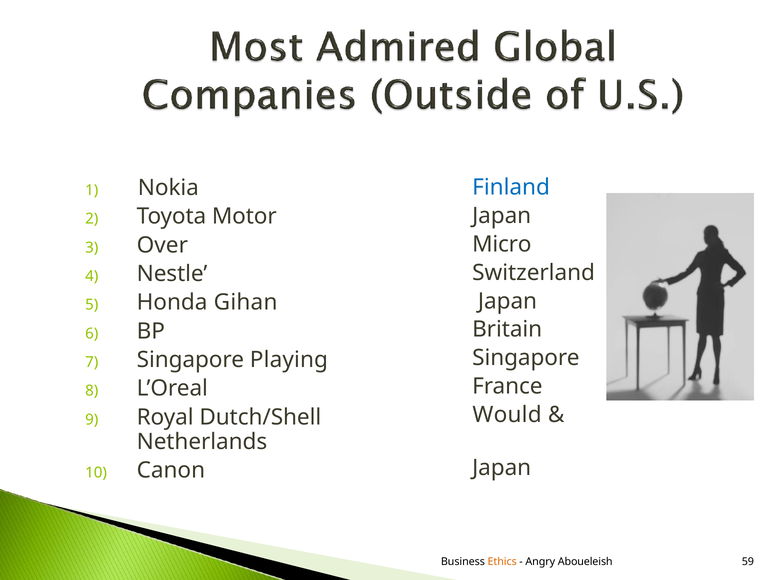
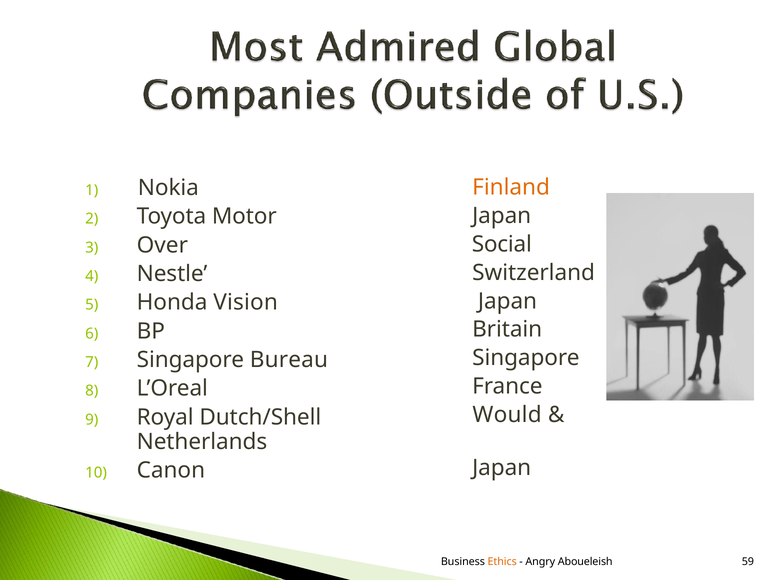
Finland colour: blue -> orange
Micro: Micro -> Social
Gihan: Gihan -> Vision
Playing: Playing -> Bureau
